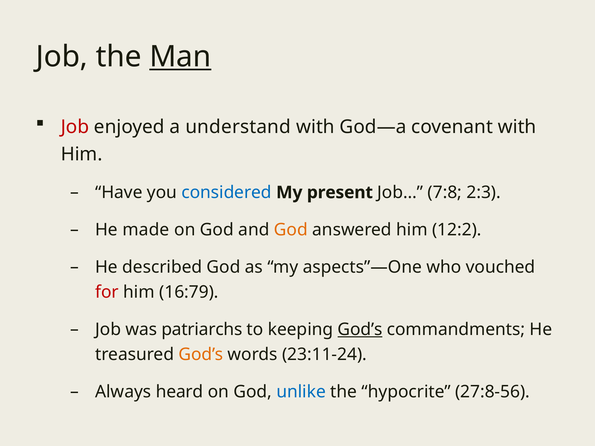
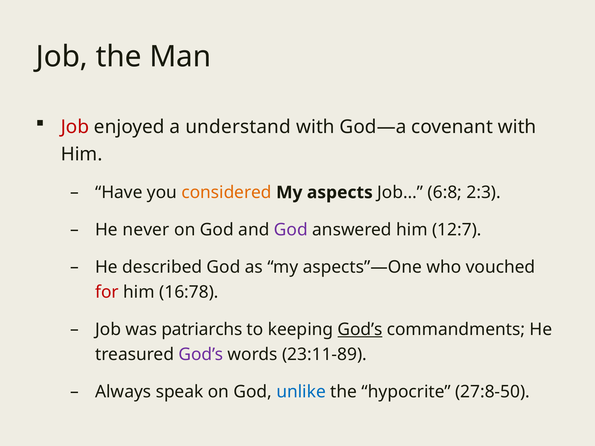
Man underline: present -> none
considered colour: blue -> orange
present: present -> aspects
7:8: 7:8 -> 6:8
made: made -> never
God at (291, 230) colour: orange -> purple
12:2: 12:2 -> 12:7
16:79: 16:79 -> 16:78
God’s at (201, 355) colour: orange -> purple
23:11-24: 23:11-24 -> 23:11-89
heard: heard -> speak
27:8-56: 27:8-56 -> 27:8-50
